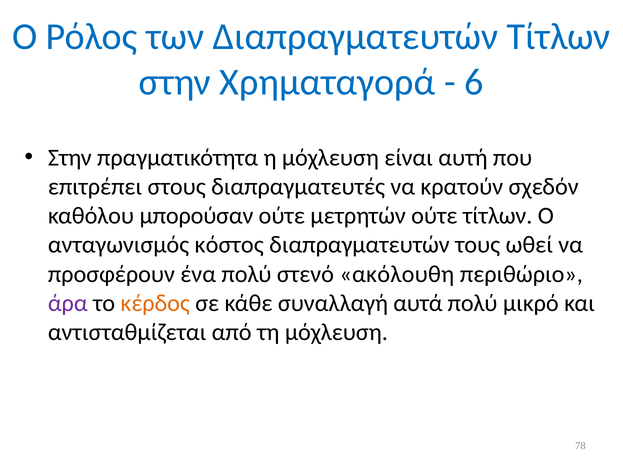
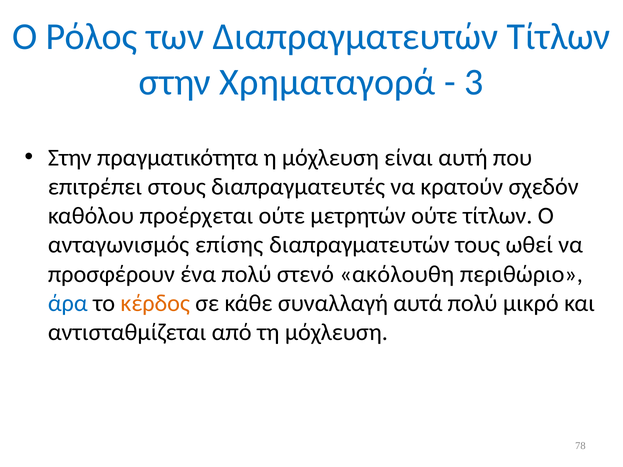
6: 6 -> 3
μπορούσαν: μπορούσαν -> προέρχεται
κόστος: κόστος -> επίσης
άρα colour: purple -> blue
